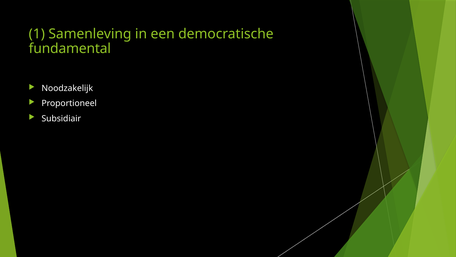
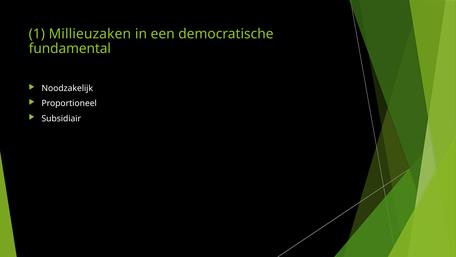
Samenleving: Samenleving -> Millieuzaken
